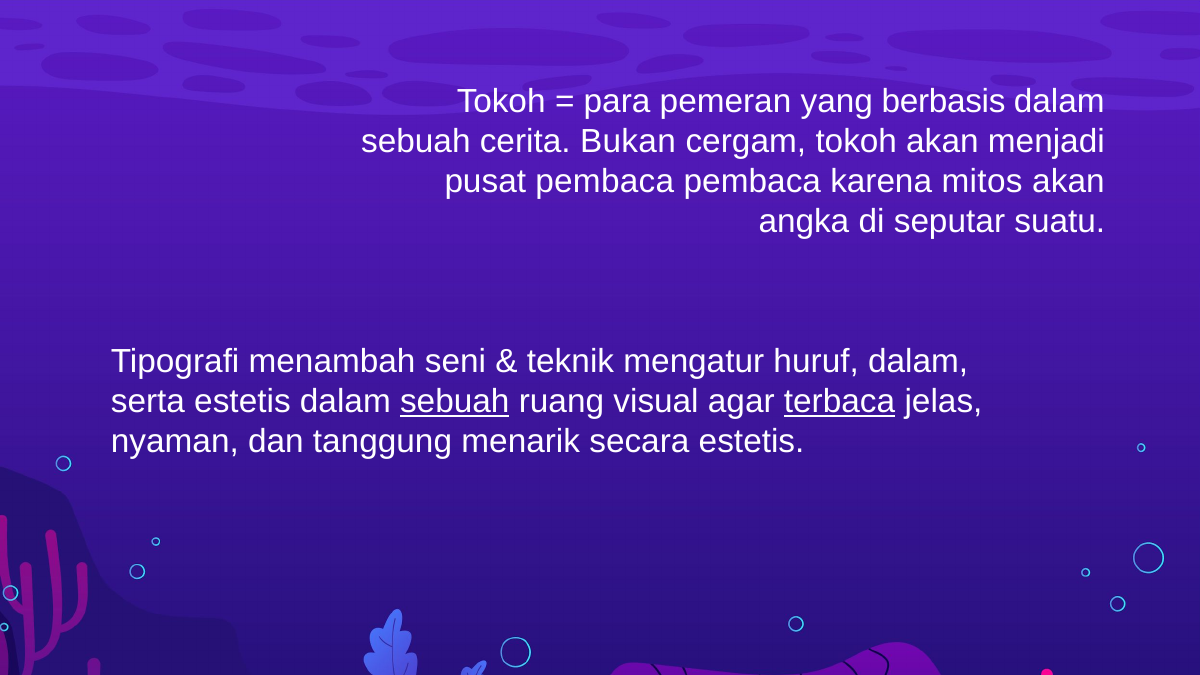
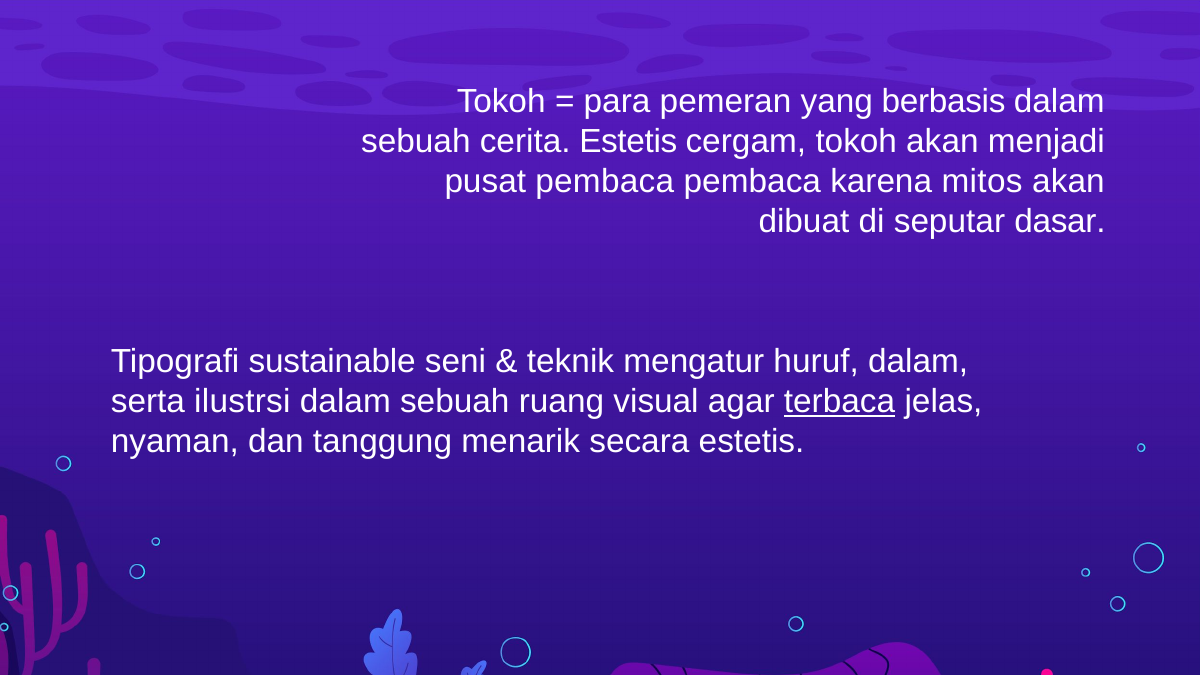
cerita Bukan: Bukan -> Estetis
angka: angka -> dibuat
suatu: suatu -> dasar
menambah: menambah -> sustainable
serta estetis: estetis -> ilustrsi
sebuah at (455, 401) underline: present -> none
